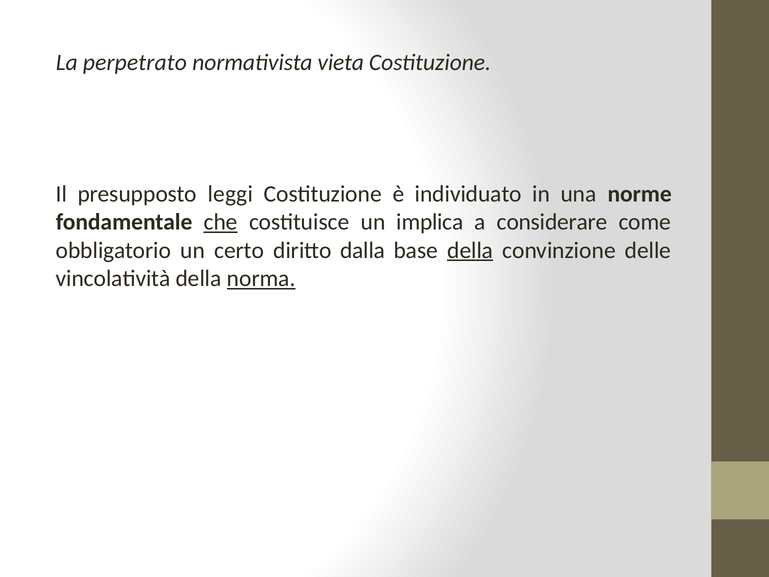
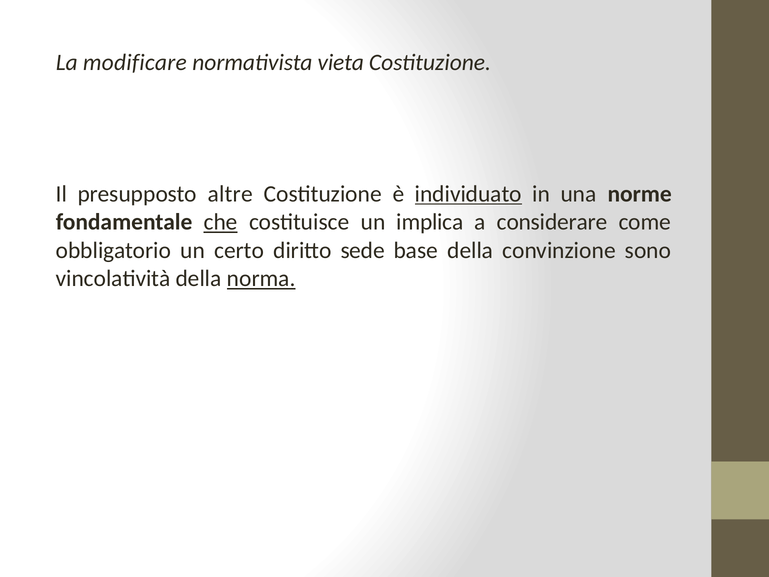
perpetrato: perpetrato -> modificare
leggi: leggi -> altre
individuato underline: none -> present
dalla: dalla -> sede
della at (470, 250) underline: present -> none
delle: delle -> sono
